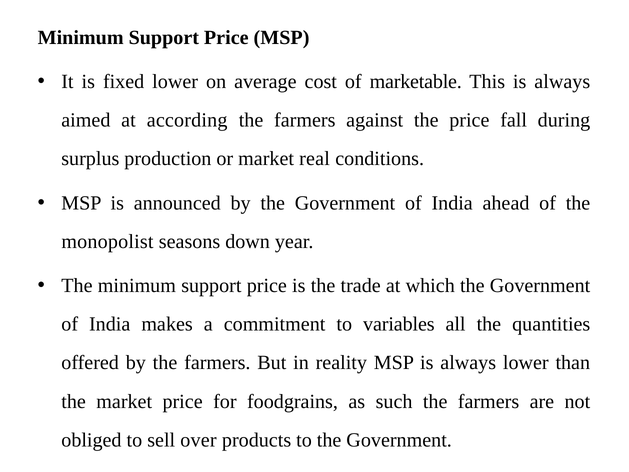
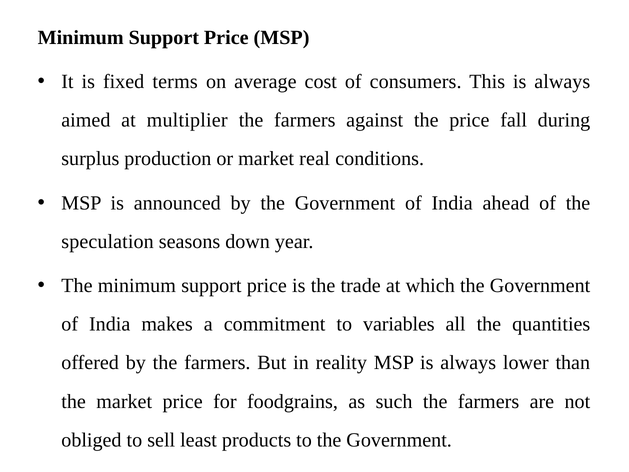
fixed lower: lower -> terms
marketable: marketable -> consumers
according: according -> multiplier
monopolist: monopolist -> speculation
over: over -> least
